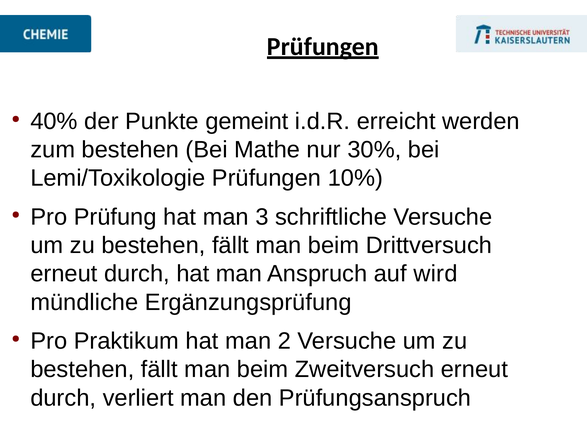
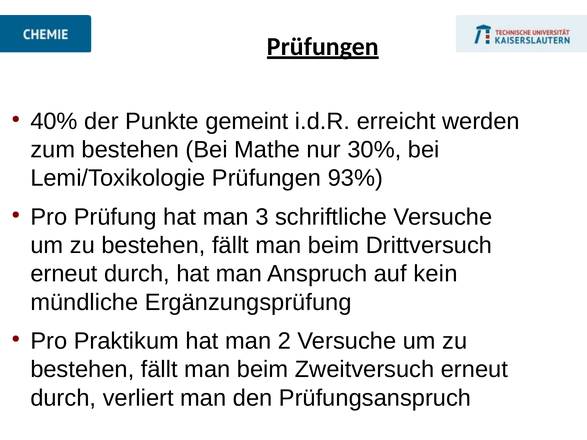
10%: 10% -> 93%
wird: wird -> kein
